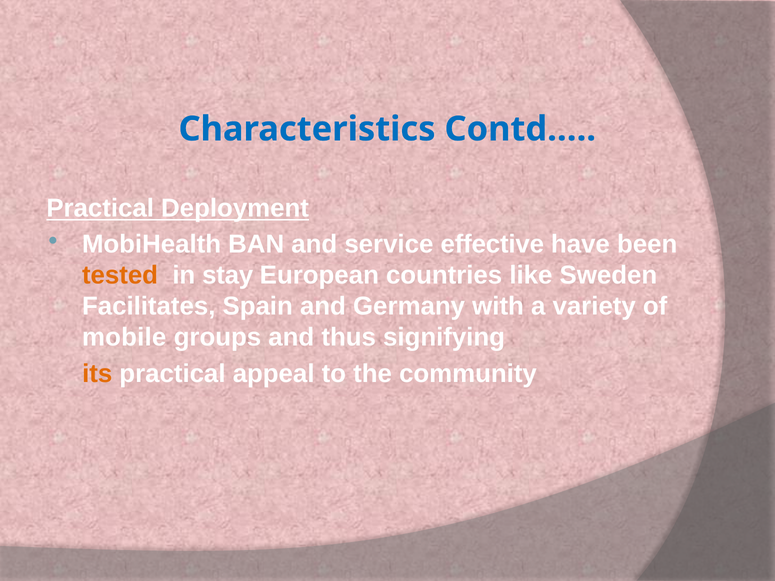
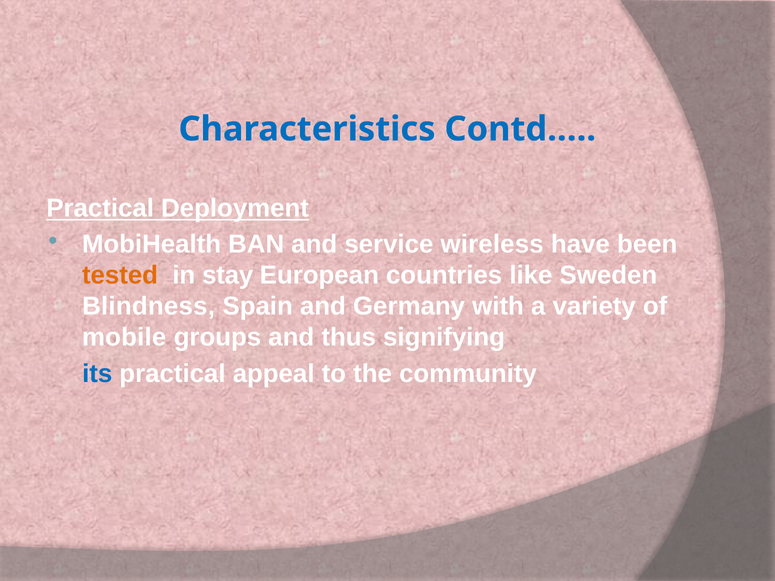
effective: effective -> wireless
Facilitates: Facilitates -> Blindness
its colour: orange -> blue
